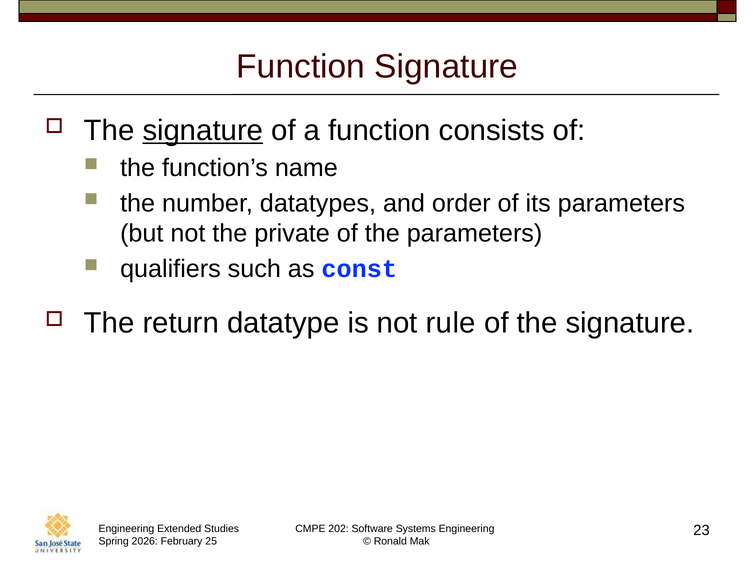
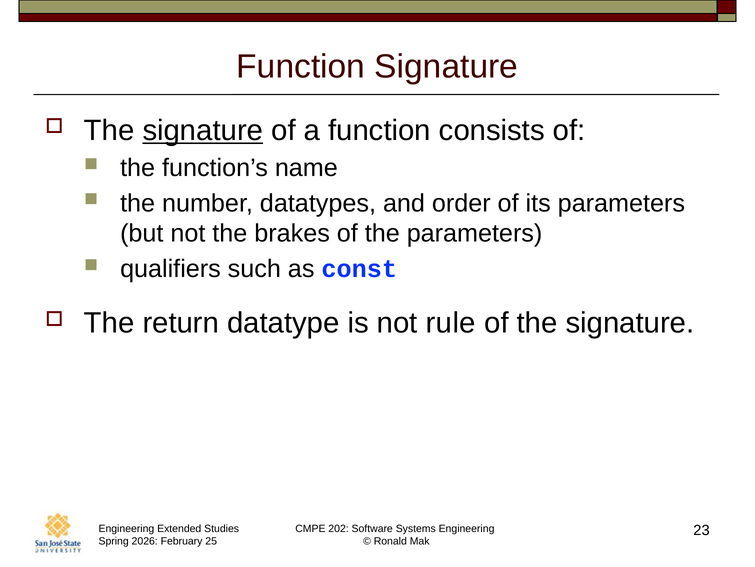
private: private -> brakes
